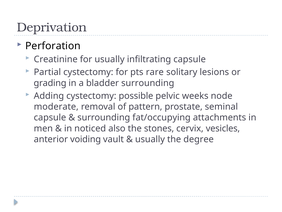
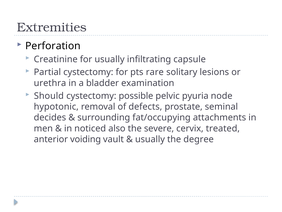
Deprivation: Deprivation -> Extremities
grading: grading -> urethra
bladder surrounding: surrounding -> examination
Adding: Adding -> Should
weeks: weeks -> pyuria
moderate: moderate -> hypotonic
pattern: pattern -> defects
capsule at (50, 117): capsule -> decides
stones: stones -> severe
vesicles: vesicles -> treated
